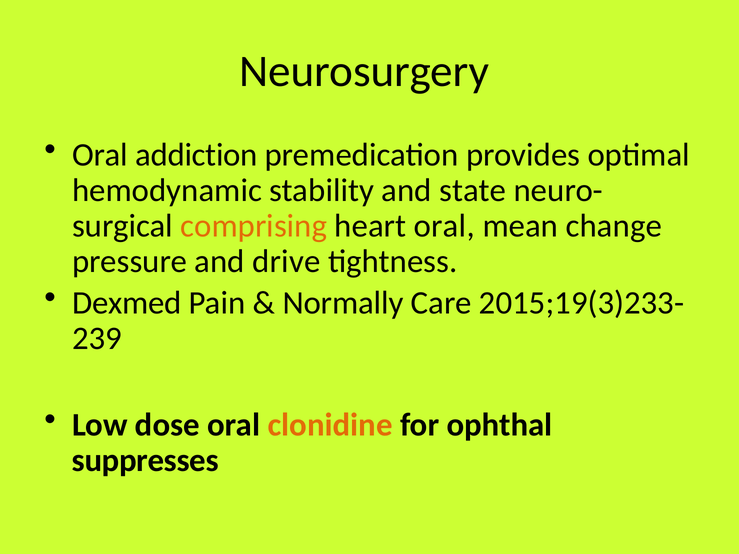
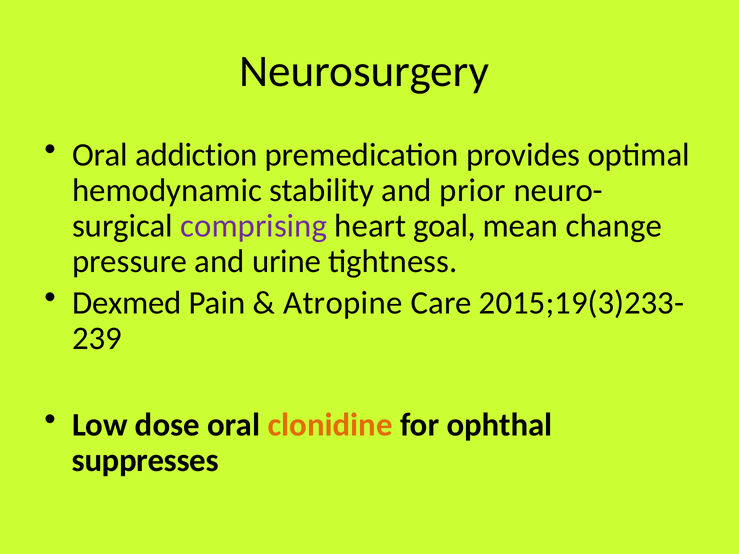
state: state -> prior
comprising colour: orange -> purple
heart oral: oral -> goal
drive: drive -> urine
Normally: Normally -> Atropine
